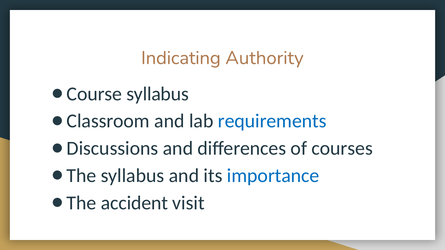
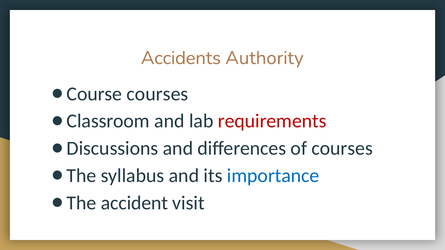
Indicating: Indicating -> Accidents
syllabus at (158, 94): syllabus -> courses
requirements colour: blue -> red
